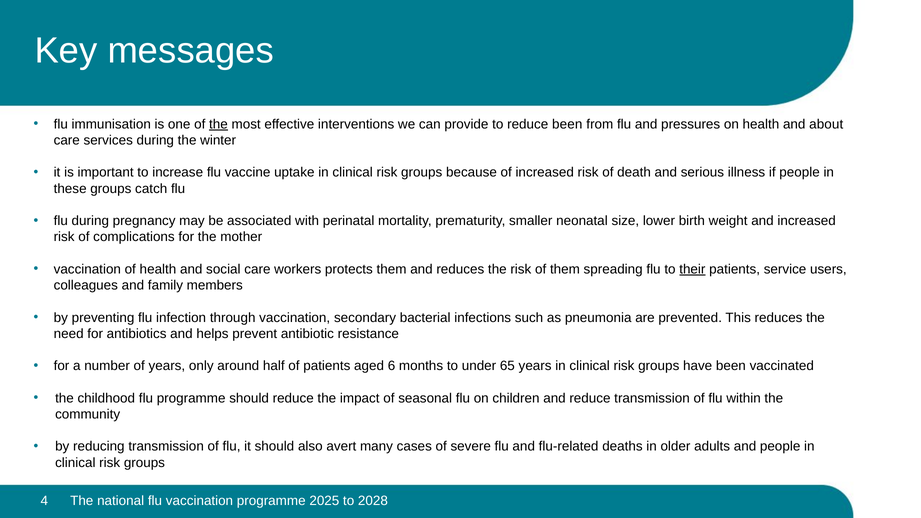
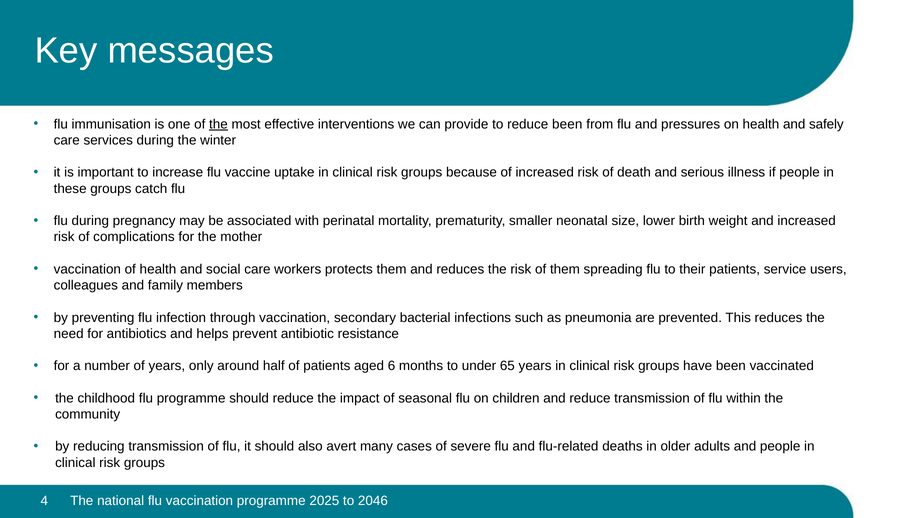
about: about -> safely
their underline: present -> none
2028: 2028 -> 2046
